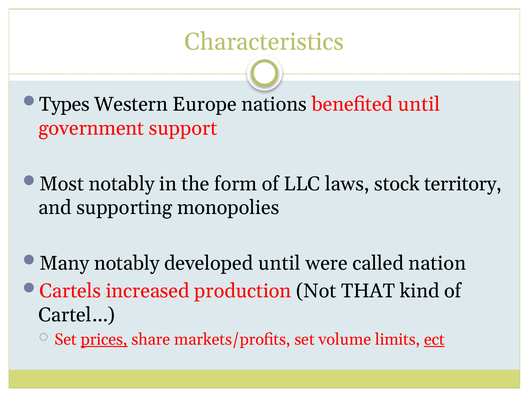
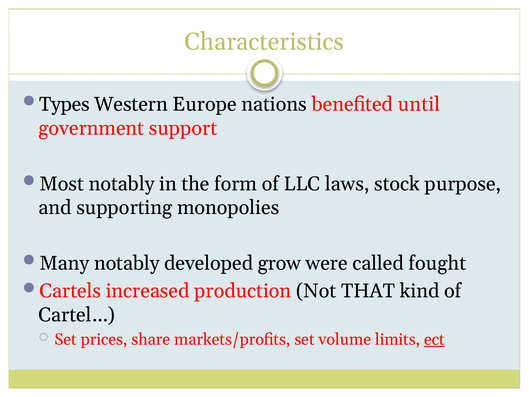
territory: territory -> purpose
developed until: until -> grow
nation: nation -> fought
prices underline: present -> none
